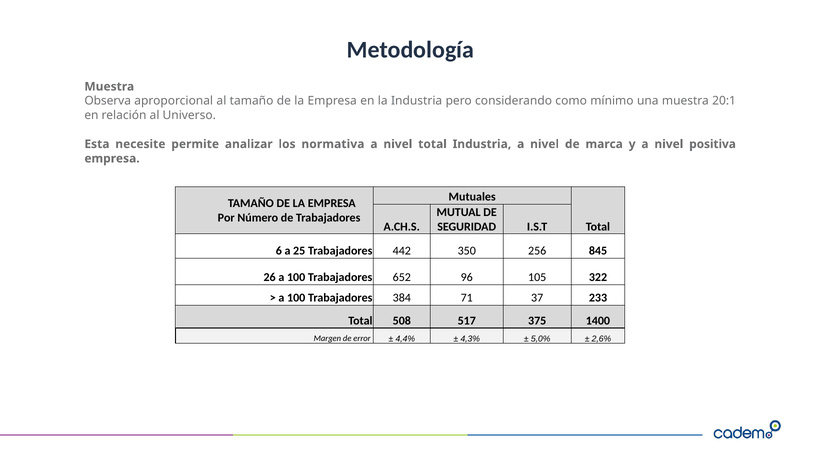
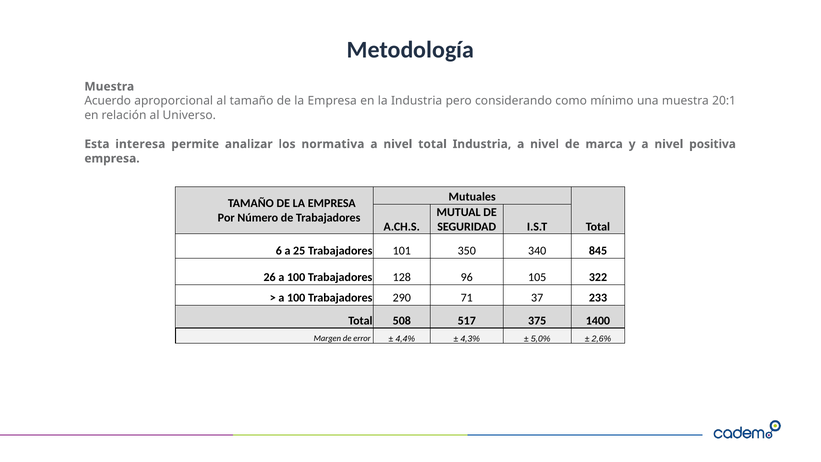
Observa: Observa -> Acuerdo
necesite: necesite -> interesa
442: 442 -> 101
256: 256 -> 340
652: 652 -> 128
384: 384 -> 290
